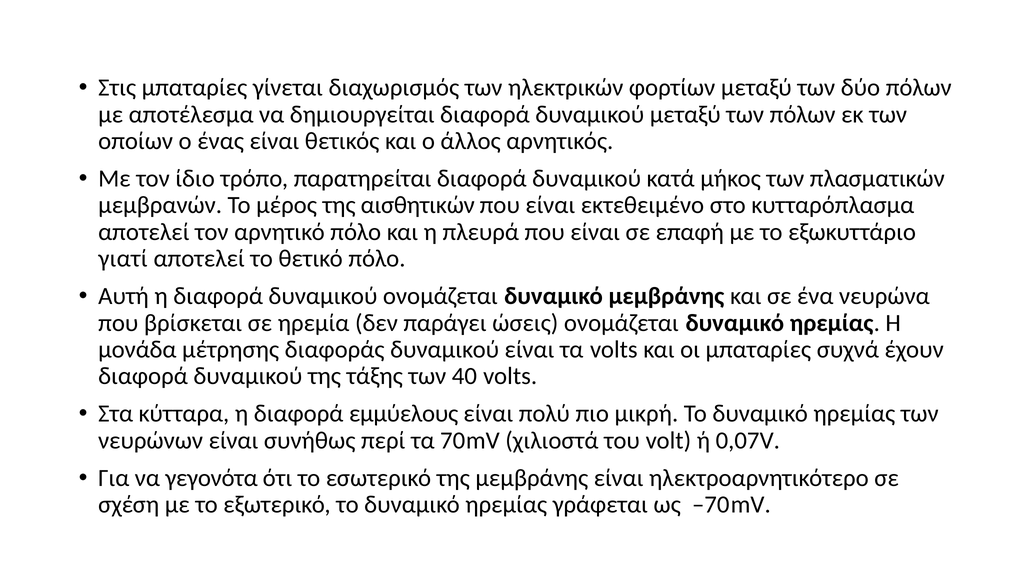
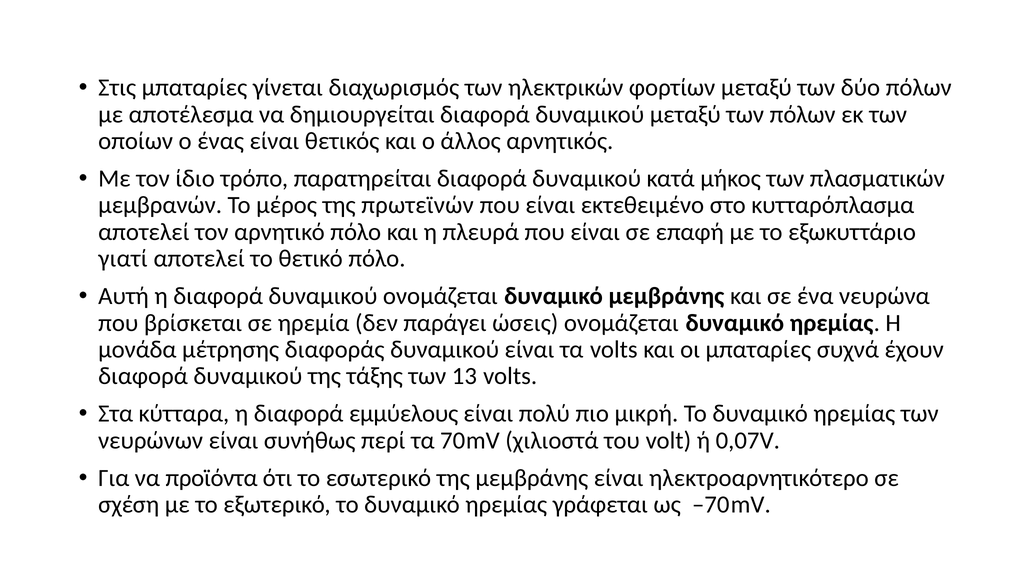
αισθητικών: αισθητικών -> πρωτεϊνών
40: 40 -> 13
γεγονότα: γεγονότα -> προϊόντα
